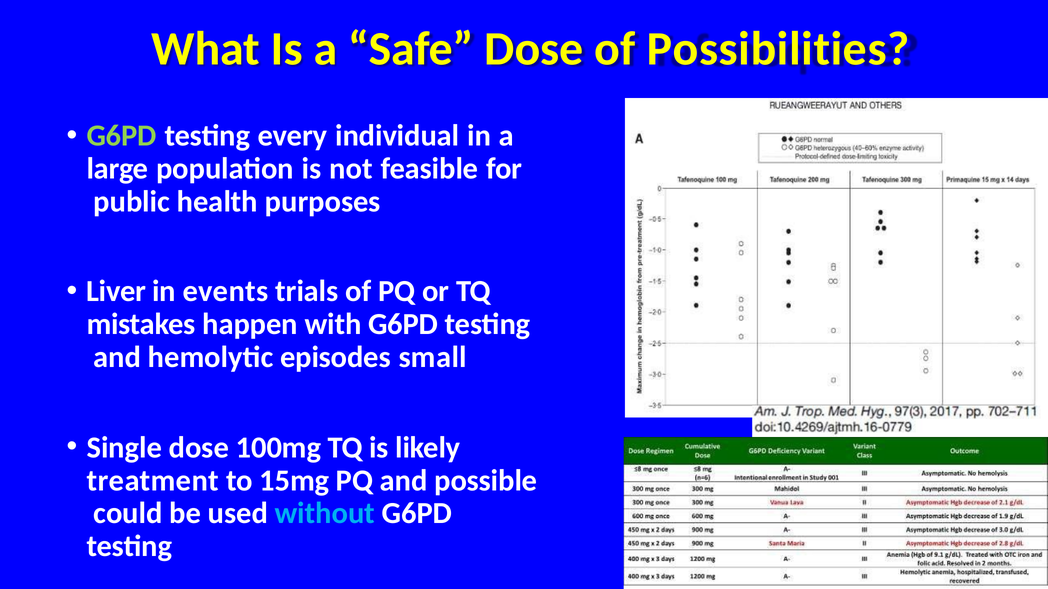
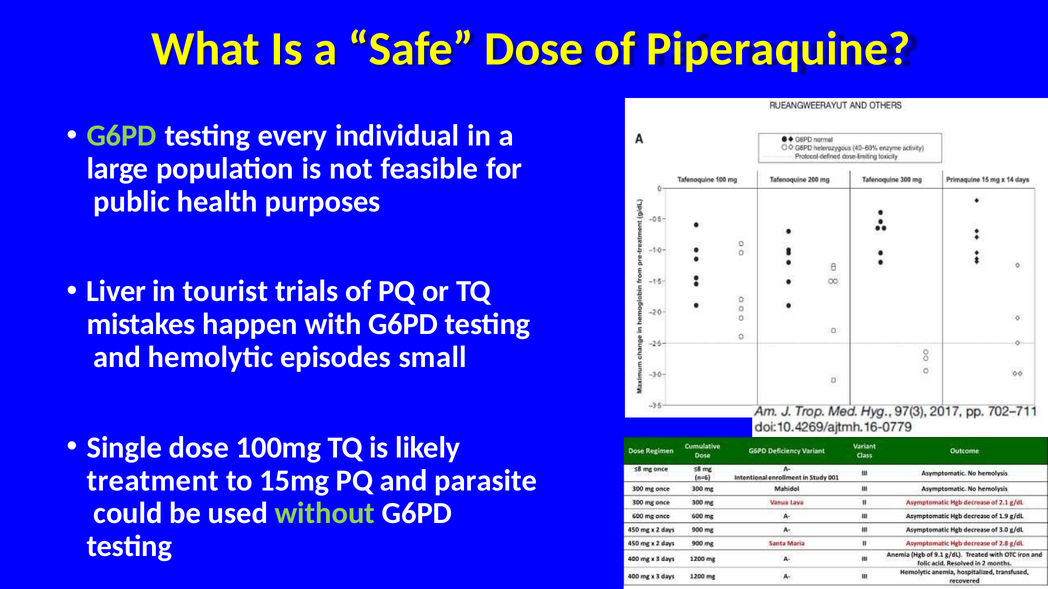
Possibilities: Possibilities -> Piperaquine
events: events -> tourist
possible: possible -> parasite
without colour: light blue -> light green
